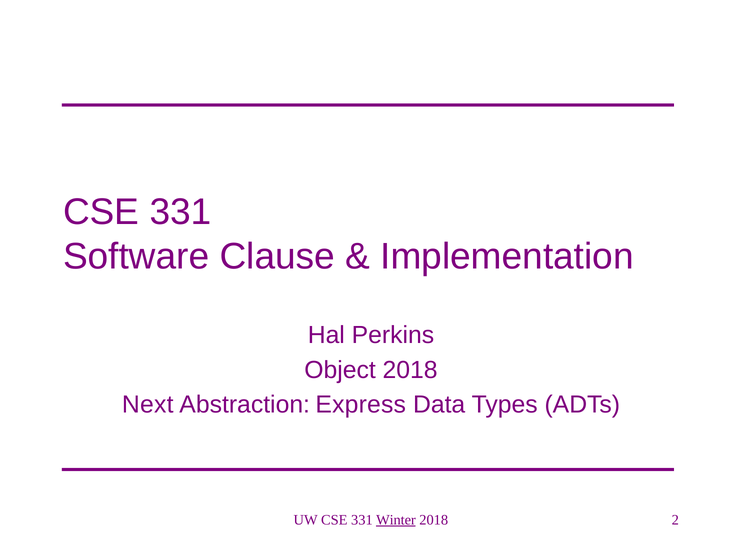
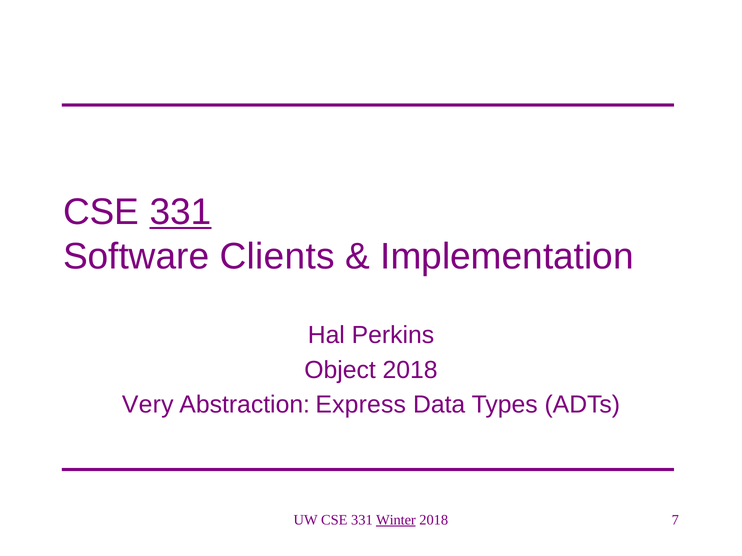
331 at (180, 212) underline: none -> present
Clause: Clause -> Clients
Next: Next -> Very
2: 2 -> 7
